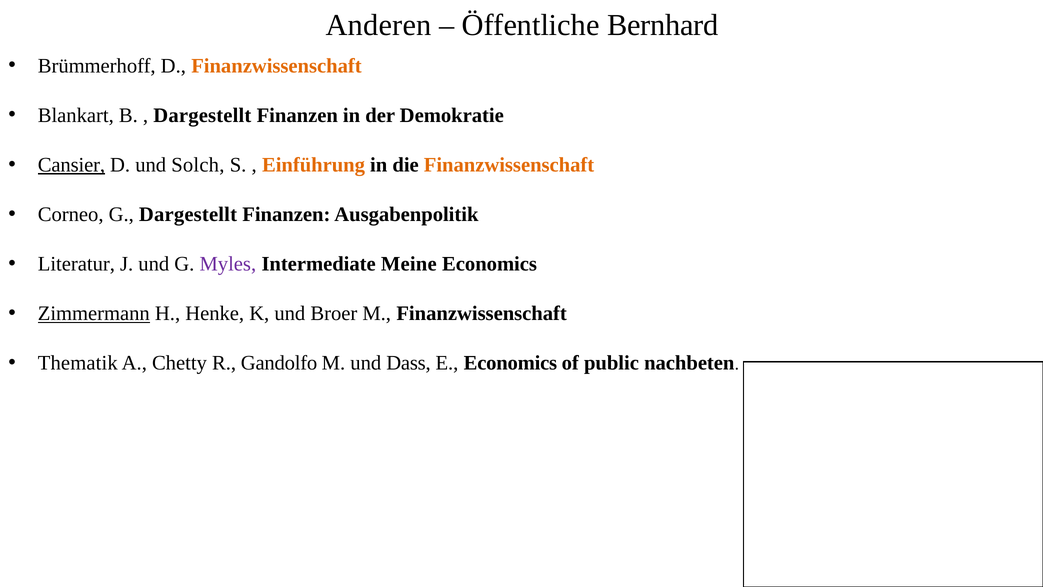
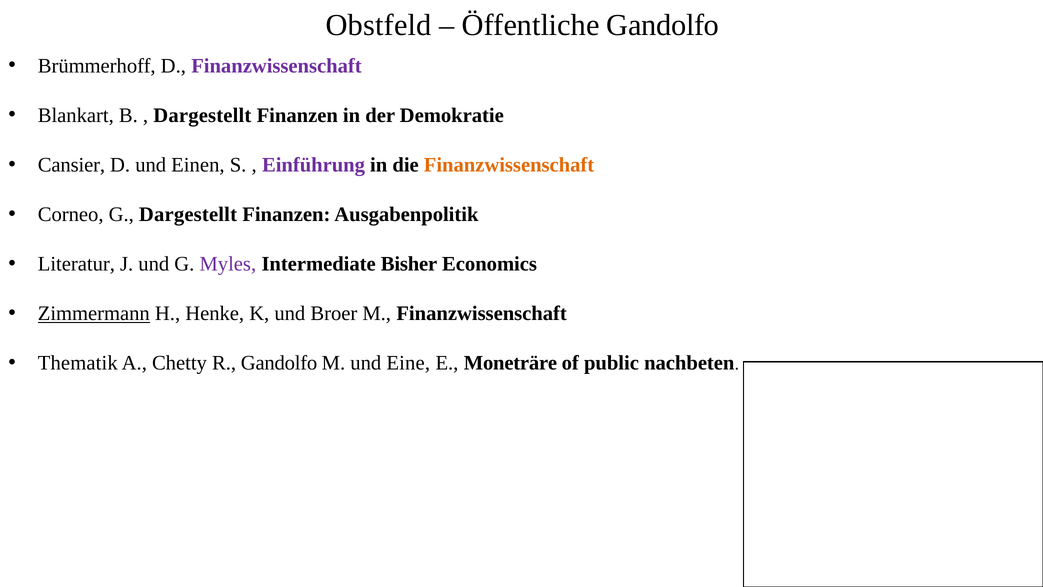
Anderen: Anderen -> Obstfeld
Öffentliche Bernhard: Bernhard -> Gandolfo
Finanzwissenschaft at (276, 66) colour: orange -> purple
Cansier underline: present -> none
Solch: Solch -> Einen
Einführung colour: orange -> purple
Meine: Meine -> Bisher
Dass: Dass -> Eine
E Economics: Economics -> Moneträre
